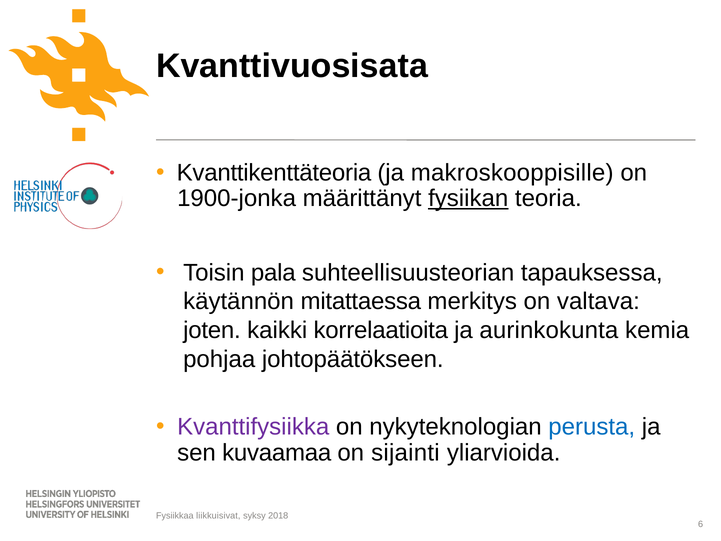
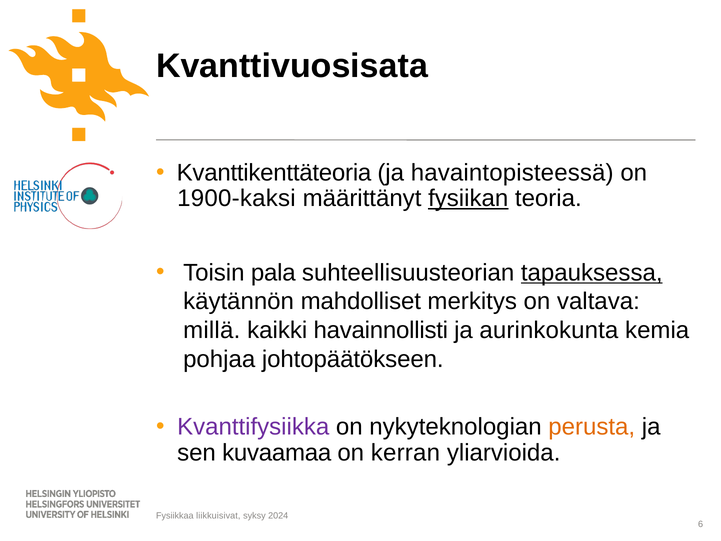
makroskooppisille: makroskooppisille -> havaintopisteessä
1900-jonka: 1900-jonka -> 1900-kaksi
tapauksessa underline: none -> present
mitattaessa: mitattaessa -> mahdolliset
joten: joten -> millä
korrelaatioita: korrelaatioita -> havainnollisti
perusta colour: blue -> orange
sijainti: sijainti -> kerran
2018: 2018 -> 2024
